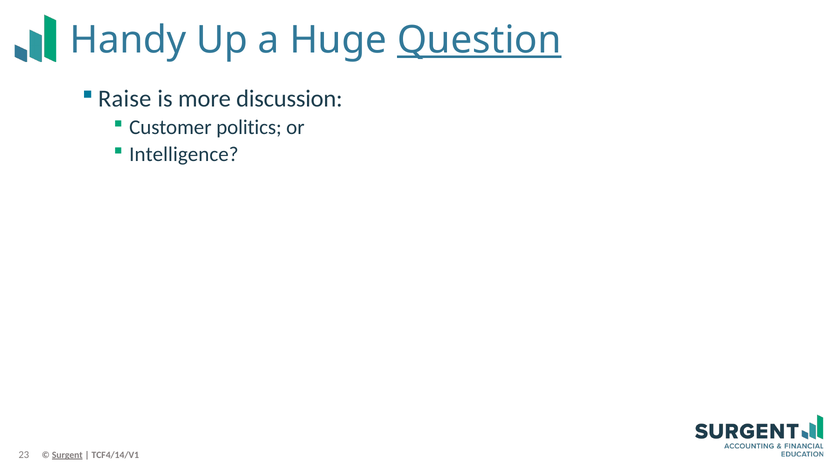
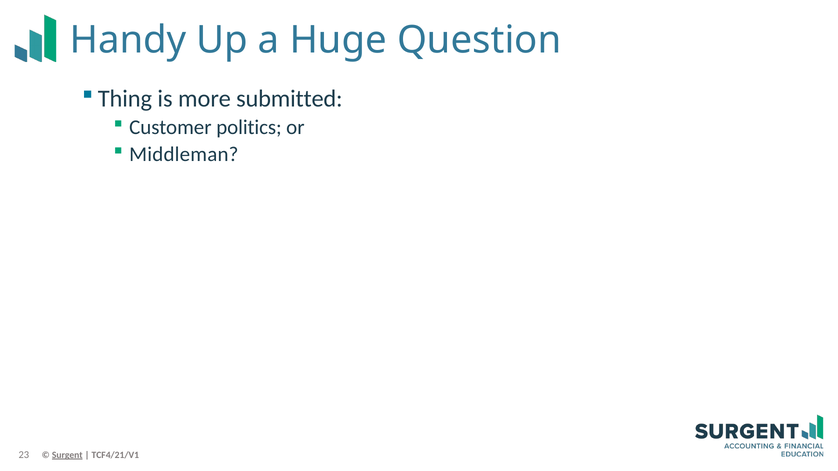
Question underline: present -> none
Raise: Raise -> Thing
discussion: discussion -> submitted
Intelligence: Intelligence -> Middleman
TCF4/14/V1: TCF4/14/V1 -> TCF4/21/V1
